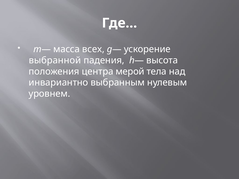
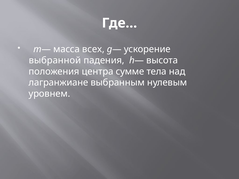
мерой: мерой -> сумме
инвариантно: инвариантно -> лагранжиане
